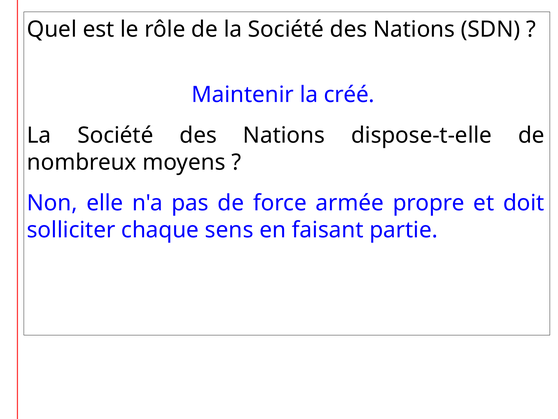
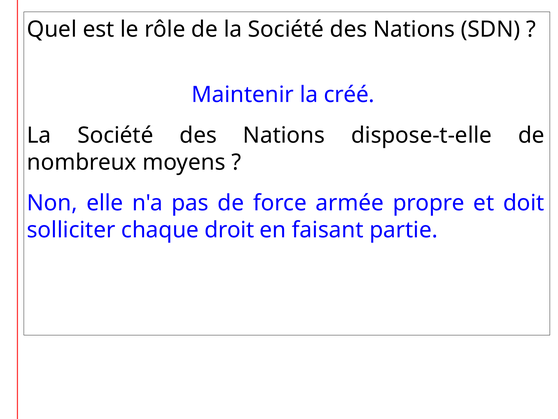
sens: sens -> droit
